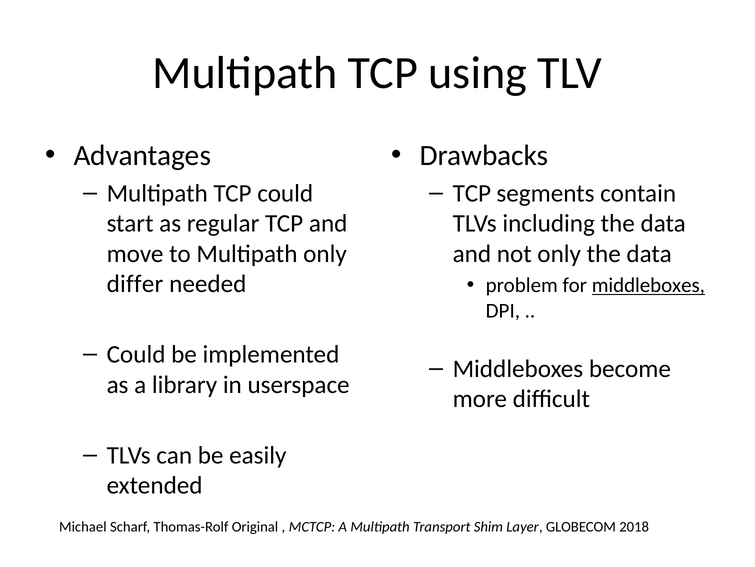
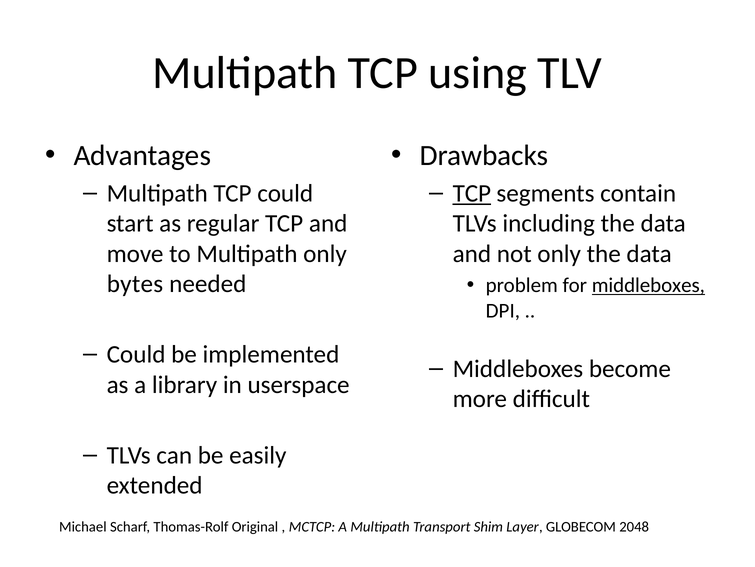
TCP at (472, 193) underline: none -> present
differ: differ -> bytes
2018: 2018 -> 2048
